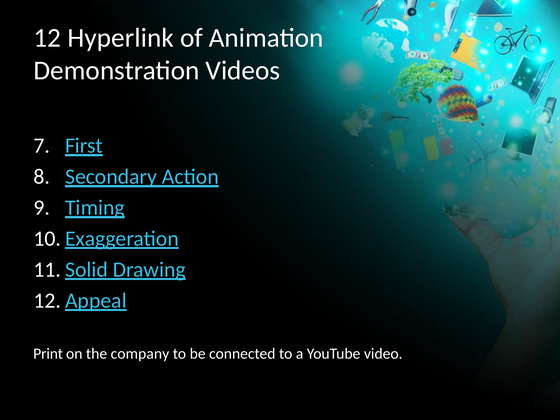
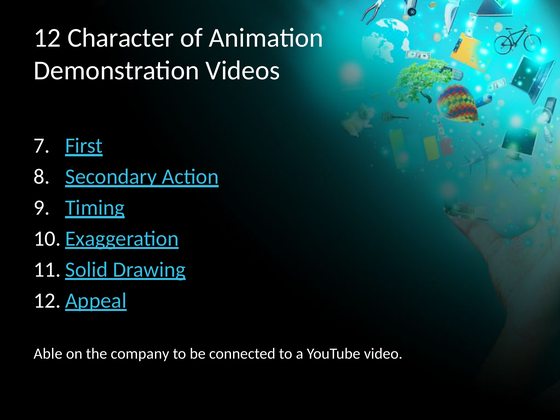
Hyperlink: Hyperlink -> Character
Print: Print -> Able
